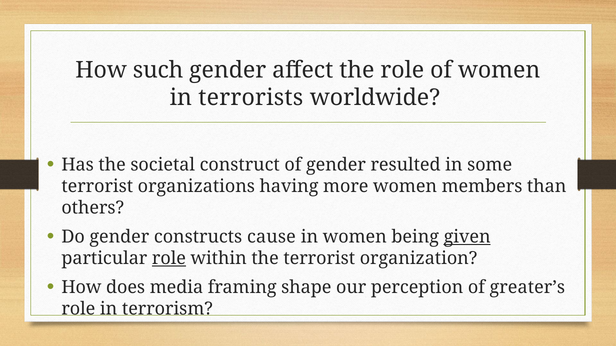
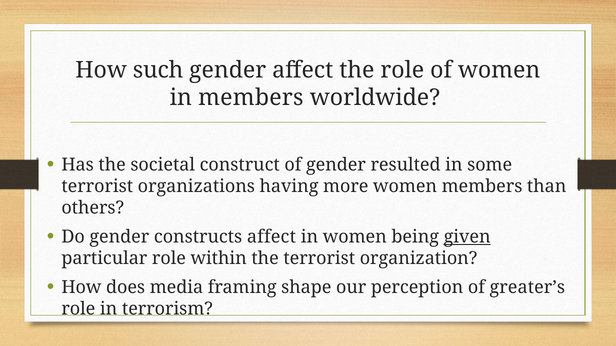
in terrorists: terrorists -> members
constructs cause: cause -> affect
role at (169, 259) underline: present -> none
